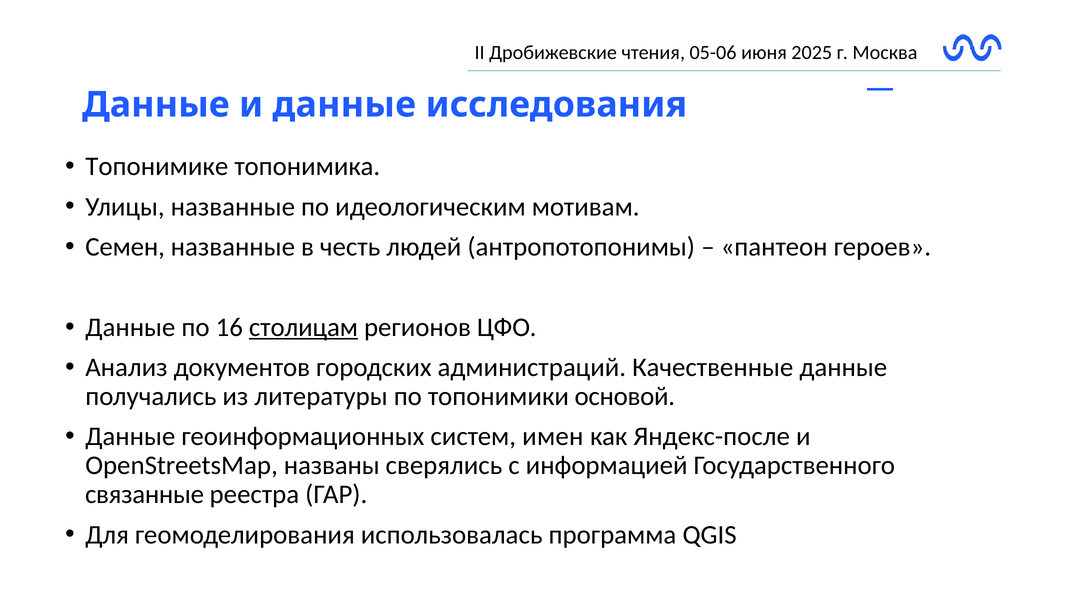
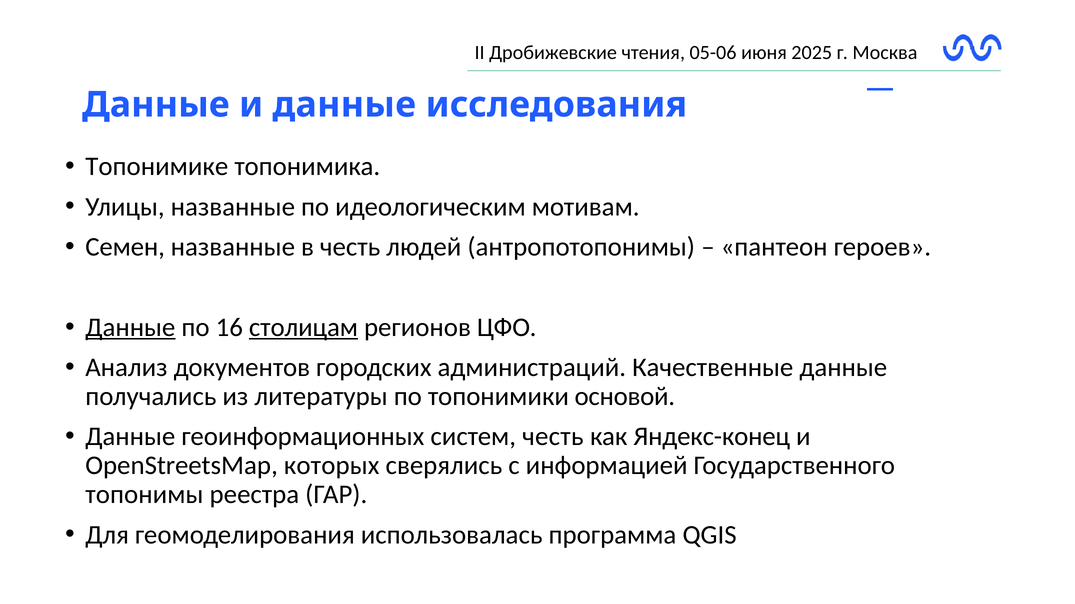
Данные at (130, 328) underline: none -> present
систем имен: имен -> честь
Яндекс-после: Яндекс-после -> Яндекс-конец
названы: названы -> которых
связанные: связанные -> топонимы
